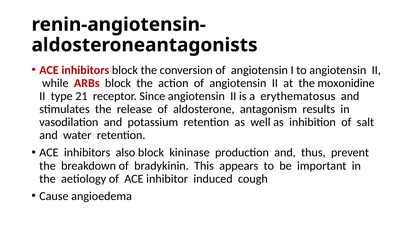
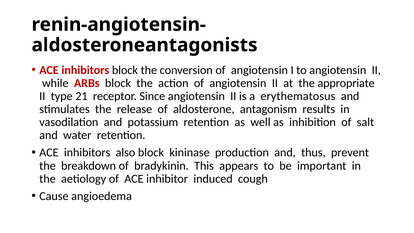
moxonidine: moxonidine -> appropriate
